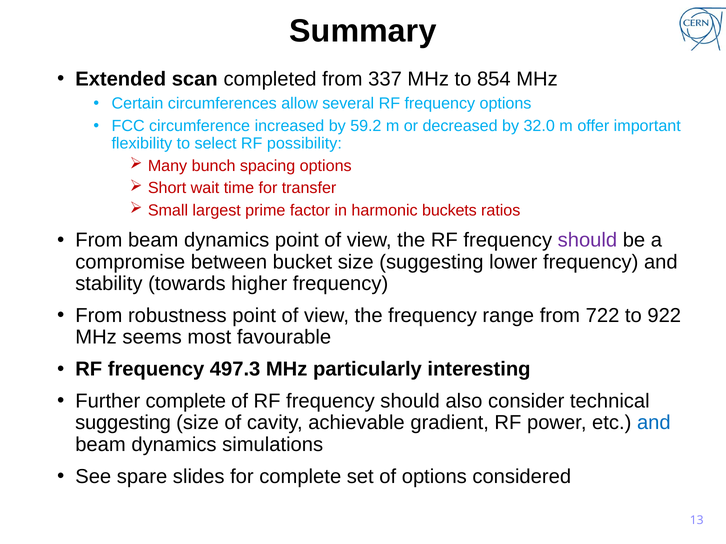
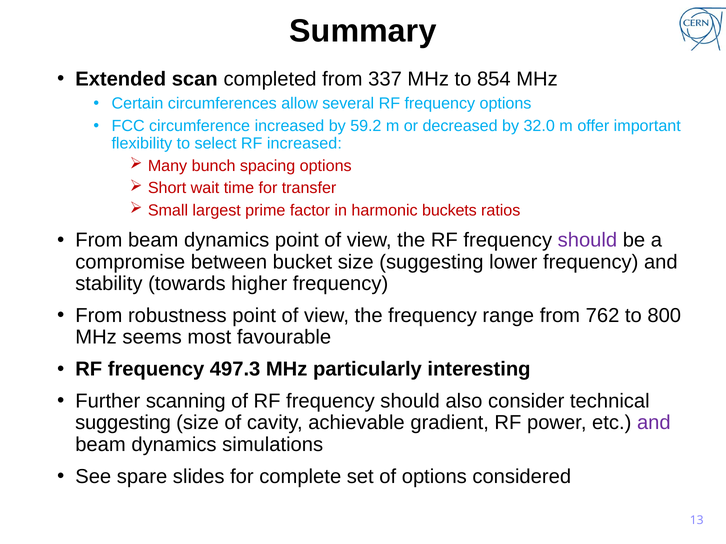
RF possibility: possibility -> increased
722: 722 -> 762
922: 922 -> 800
Further complete: complete -> scanning
and at (654, 423) colour: blue -> purple
